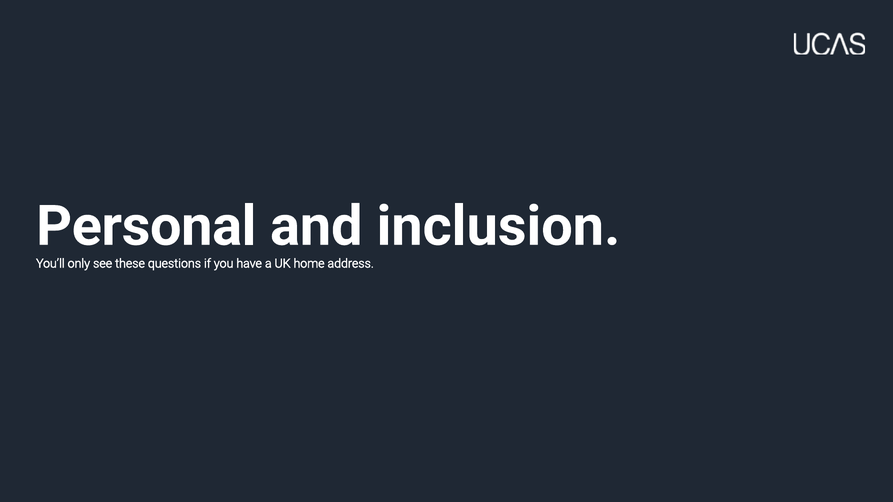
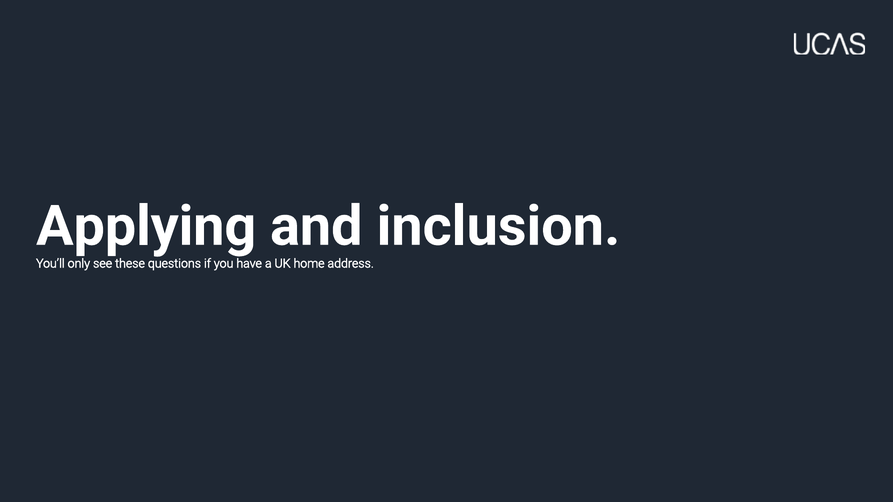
Personal: Personal -> Applying
